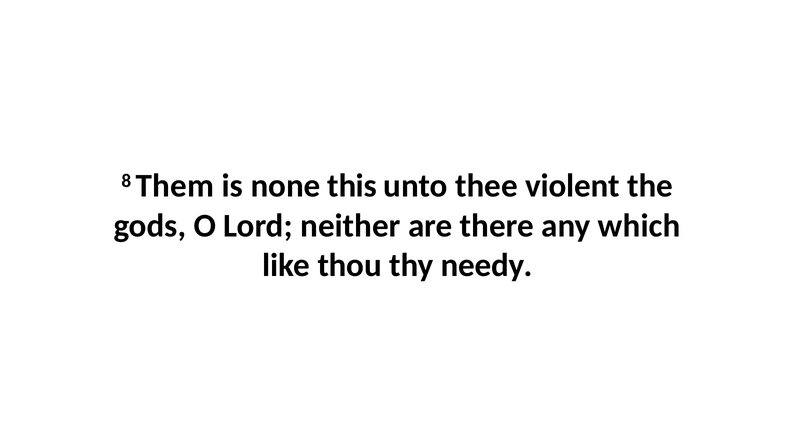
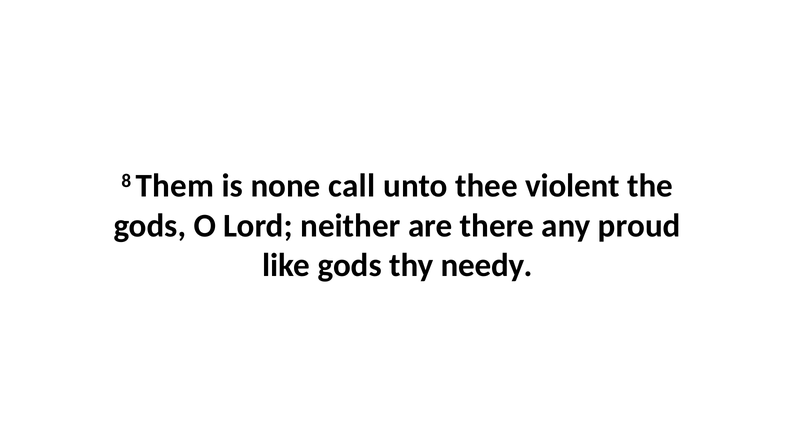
this: this -> call
which: which -> proud
like thou: thou -> gods
